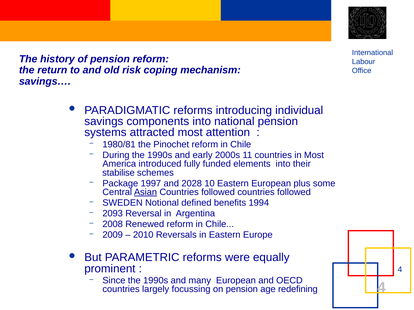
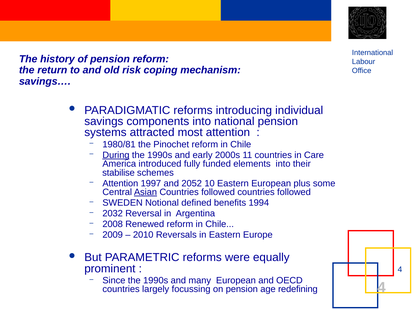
During underline: none -> present
in Most: Most -> Care
Package at (120, 184): Package -> Attention
2028: 2028 -> 2052
2093: 2093 -> 2032
